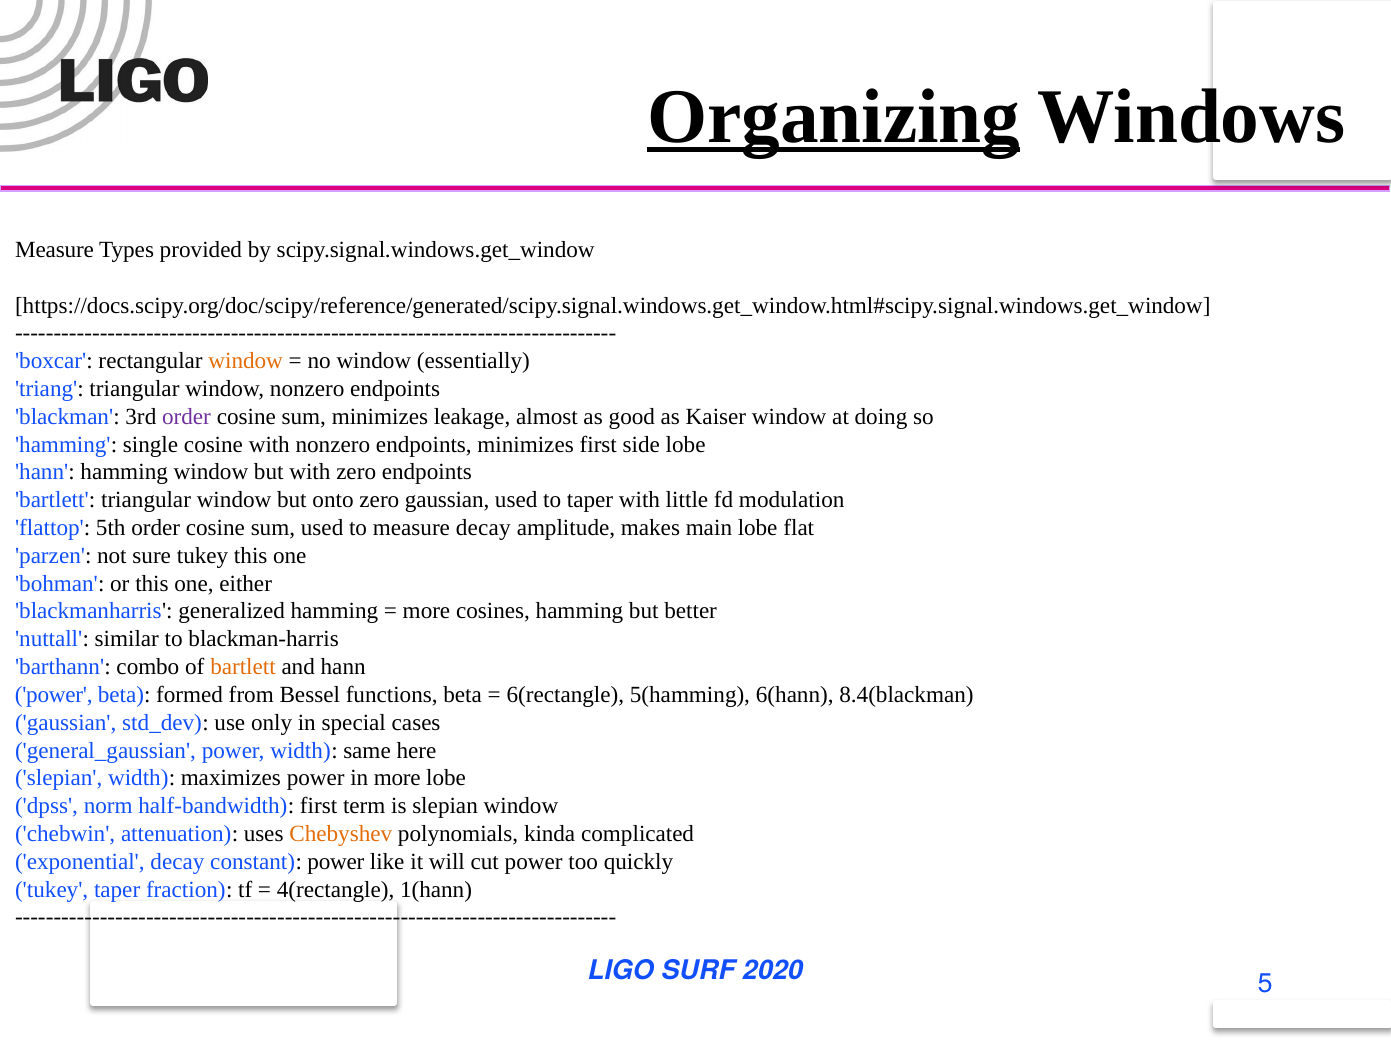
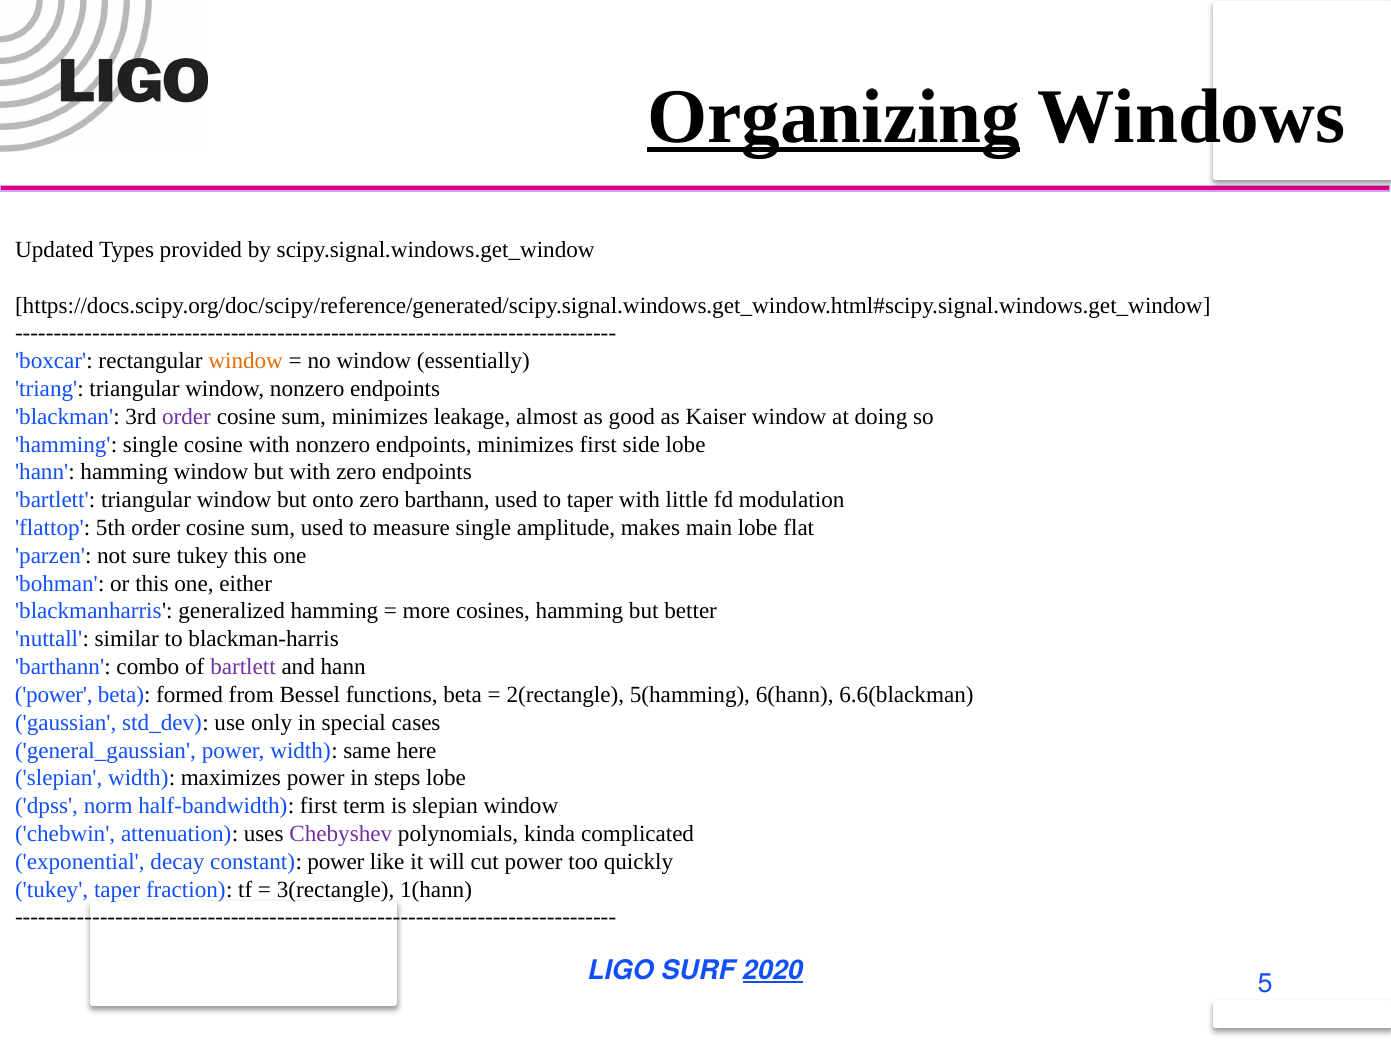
Measure at (55, 250): Measure -> Updated
zero gaussian: gaussian -> barthann
measure decay: decay -> single
bartlett at (243, 667) colour: orange -> purple
6(rectangle: 6(rectangle -> 2(rectangle
8.4(blackman: 8.4(blackman -> 6.6(blackman
in more: more -> steps
Chebyshev colour: orange -> purple
4(rectangle: 4(rectangle -> 3(rectangle
2020 underline: none -> present
